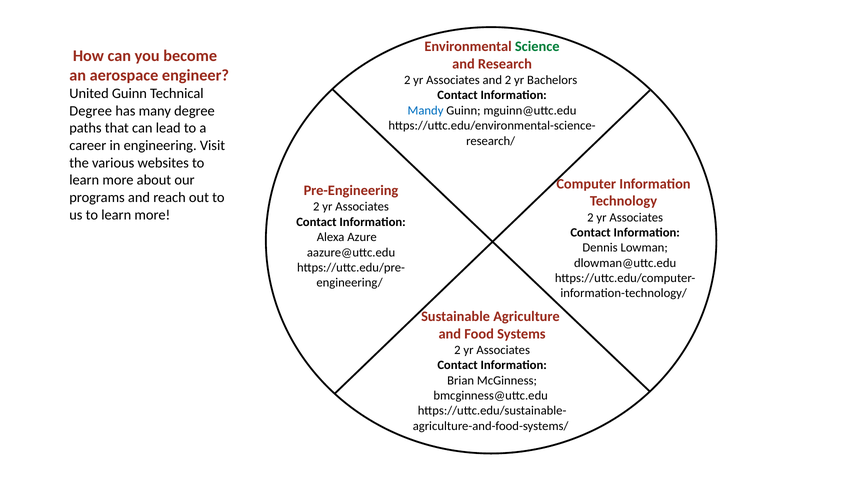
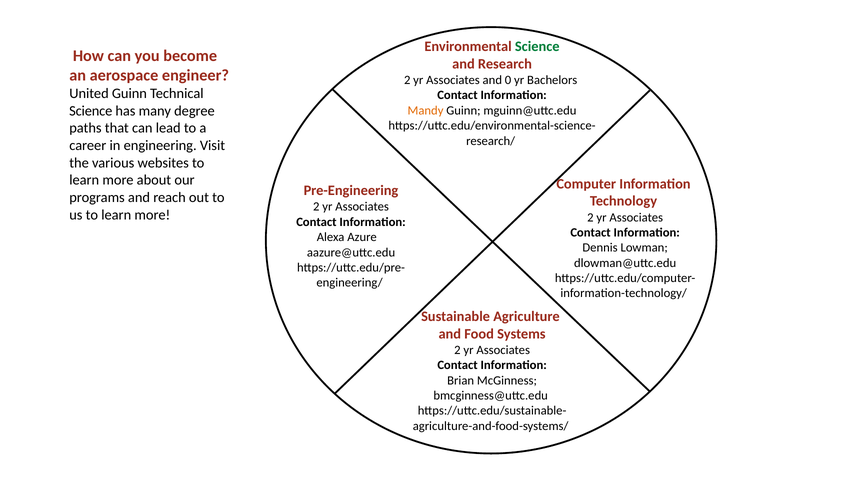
and 2: 2 -> 0
Degree at (91, 111): Degree -> Science
Mandy colour: blue -> orange
